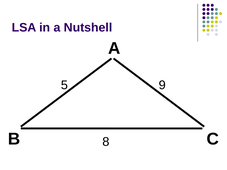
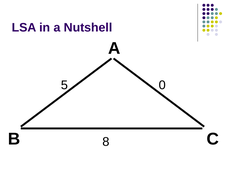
9: 9 -> 0
